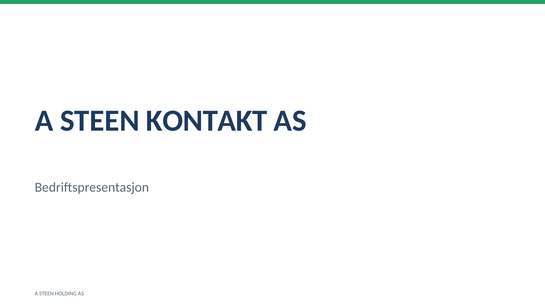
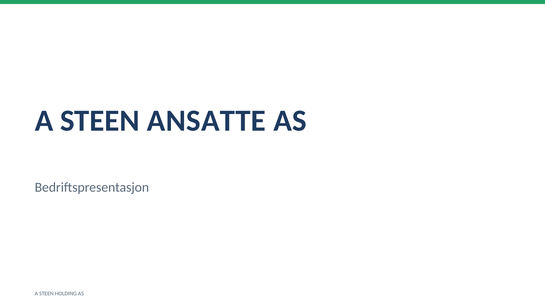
KONTAKT: KONTAKT -> ANSATTE
